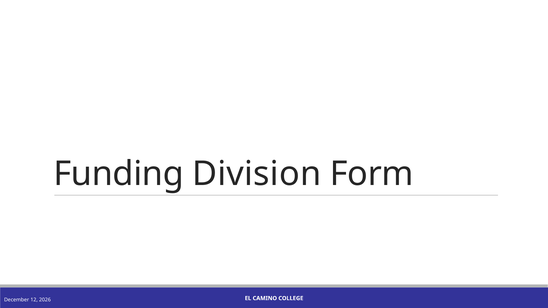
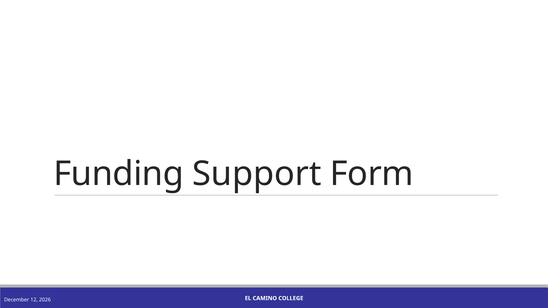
Division: Division -> Support
